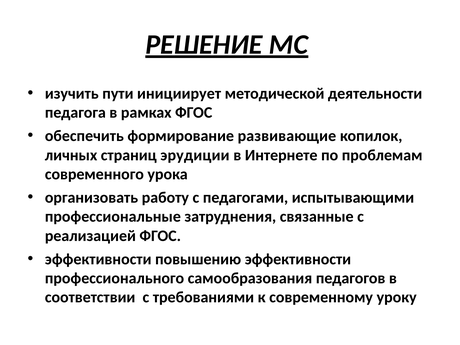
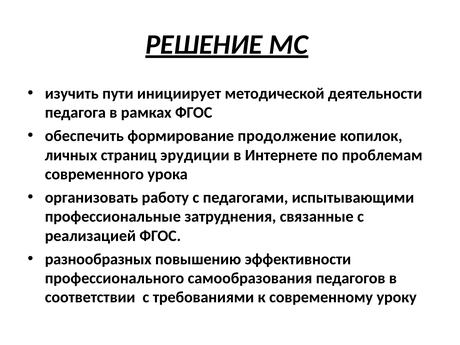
развивающие: развивающие -> продолжение
эффективности at (98, 259): эффективности -> разнообразных
